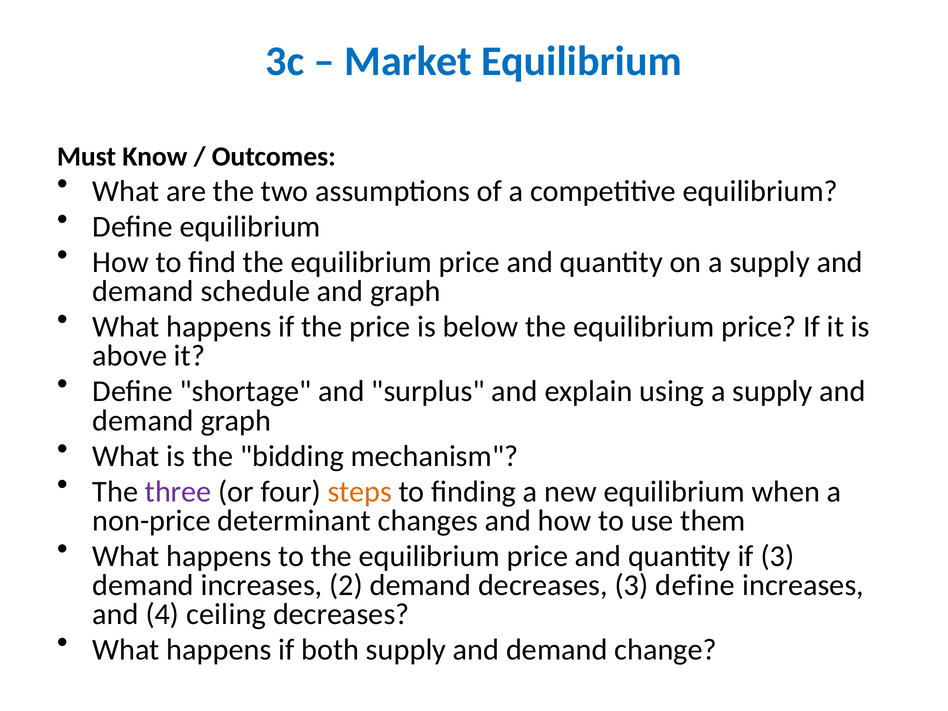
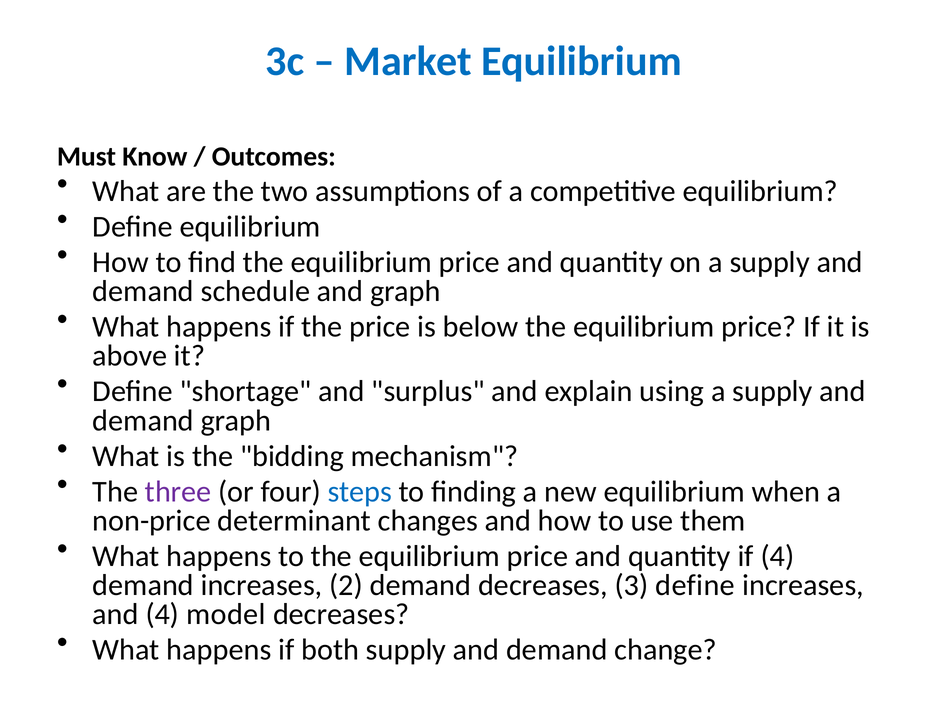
steps colour: orange -> blue
if 3: 3 -> 4
ceiling: ceiling -> model
